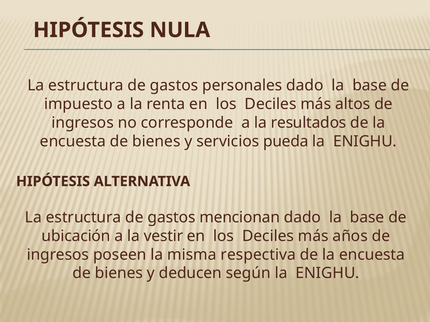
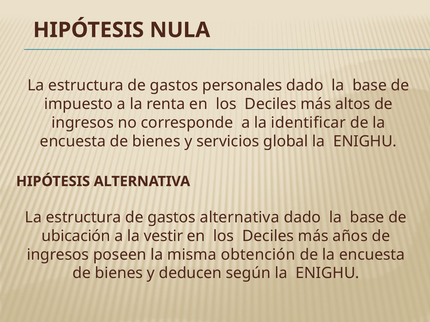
resultados: resultados -> identificar
pueda: pueda -> global
gastos mencionan: mencionan -> alternativa
respectiva: respectiva -> obtención
